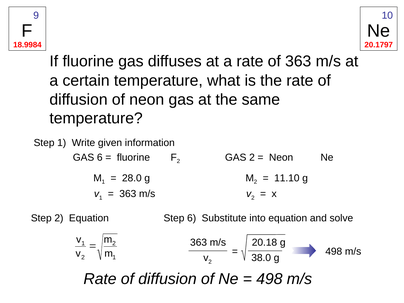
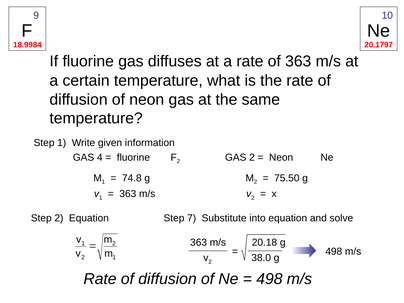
GAS 6: 6 -> 4
28.0: 28.0 -> 74.8
11.10: 11.10 -> 75.50
Step 6: 6 -> 7
